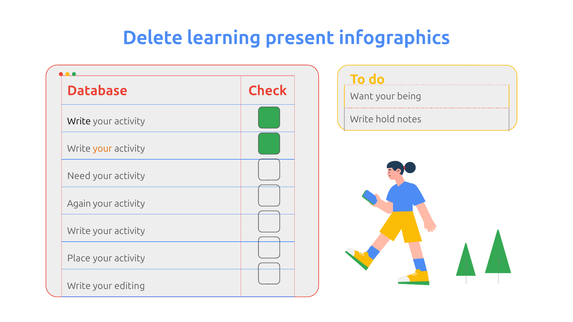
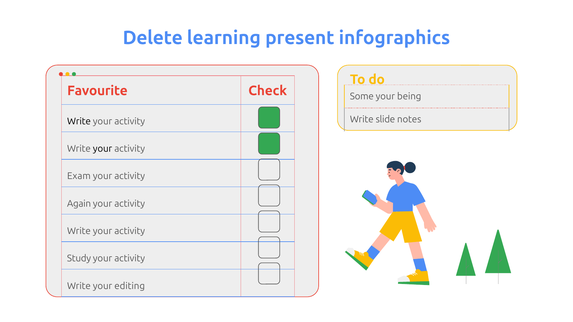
Database: Database -> Favourite
Want: Want -> Some
hold: hold -> slide
your at (103, 149) colour: orange -> black
Need: Need -> Exam
Place: Place -> Study
